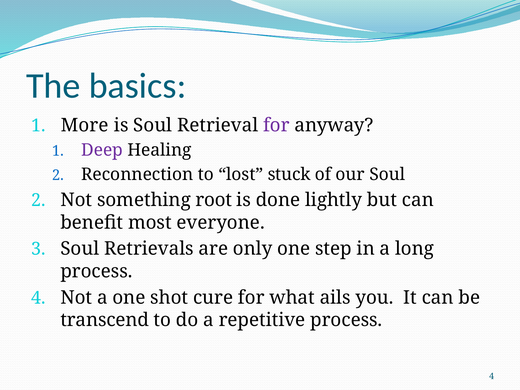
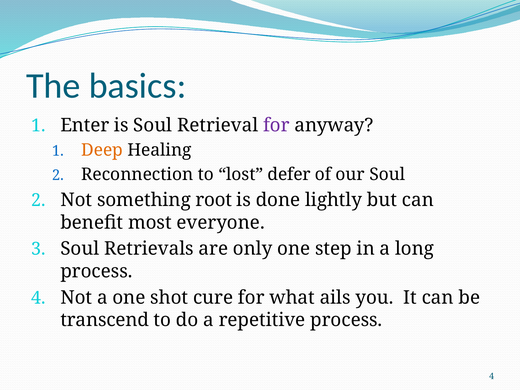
More: More -> Enter
Deep colour: purple -> orange
stuck: stuck -> defer
